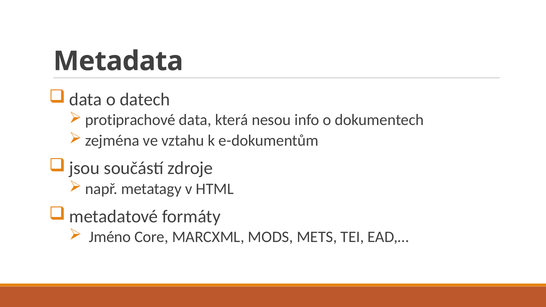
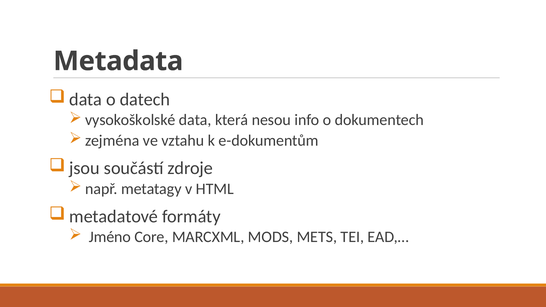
protiprachové: protiprachové -> vysokoškolské
